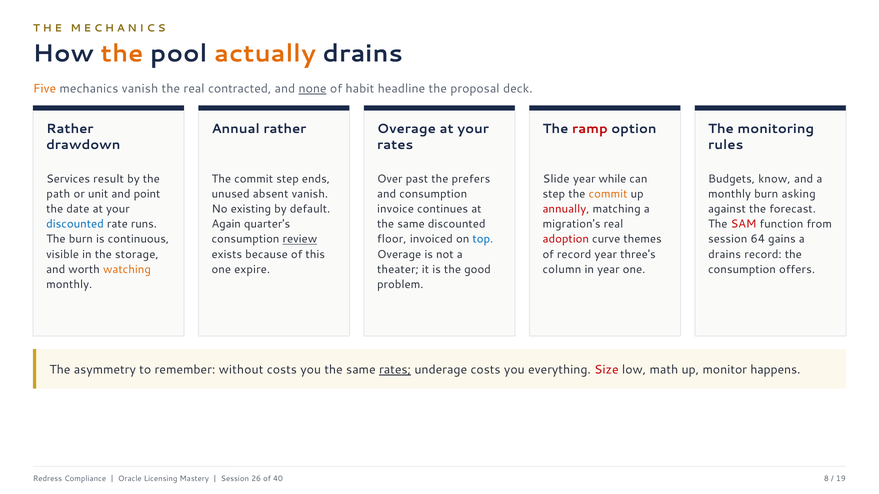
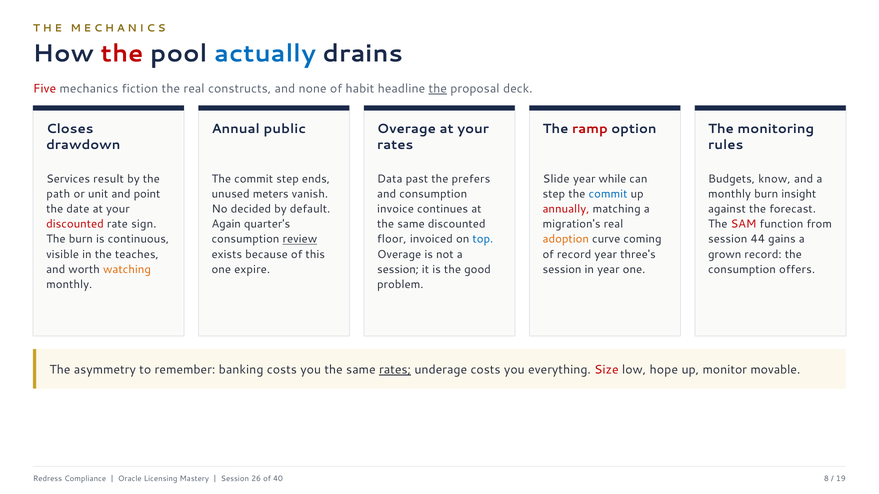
the at (122, 53) colour: orange -> red
actually colour: orange -> blue
Five colour: orange -> red
mechanics vanish: vanish -> fiction
contracted: contracted -> constructs
none underline: present -> none
the at (438, 89) underline: none -> present
Rather at (70, 129): Rather -> Closes
Annual rather: rather -> public
Over: Over -> Data
absent: absent -> meters
commit at (608, 194) colour: orange -> blue
asking: asking -> insight
existing: existing -> decided
discounted at (75, 224) colour: blue -> red
runs: runs -> sign
adoption colour: red -> orange
themes: themes -> coming
64: 64 -> 44
storage: storage -> teaches
drains at (725, 254): drains -> grown
theater at (398, 270): theater -> session
column at (562, 270): column -> session
without: without -> banking
math: math -> hope
happens: happens -> movable
